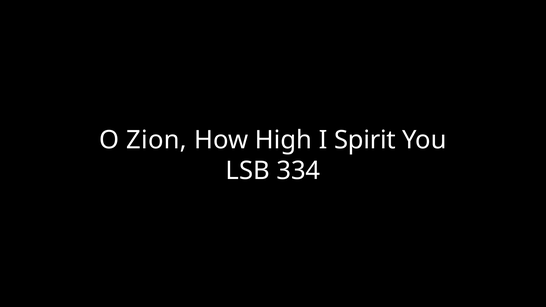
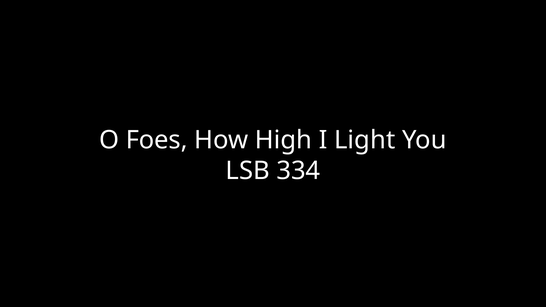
Zion: Zion -> Foes
Spirit: Spirit -> Light
